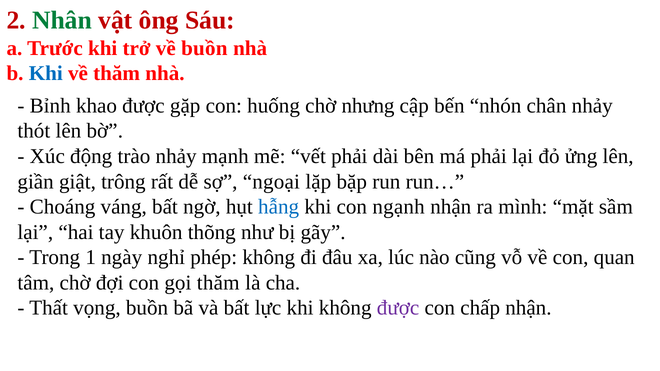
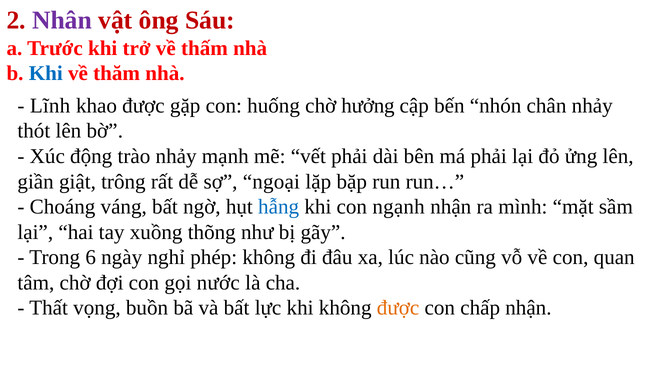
Nhân colour: green -> purple
về buồn: buồn -> thấm
Bỉnh: Bỉnh -> Lĩnh
nhưng: nhưng -> hưởng
khuôn: khuôn -> xuồng
1: 1 -> 6
gọi thăm: thăm -> nước
được at (398, 308) colour: purple -> orange
